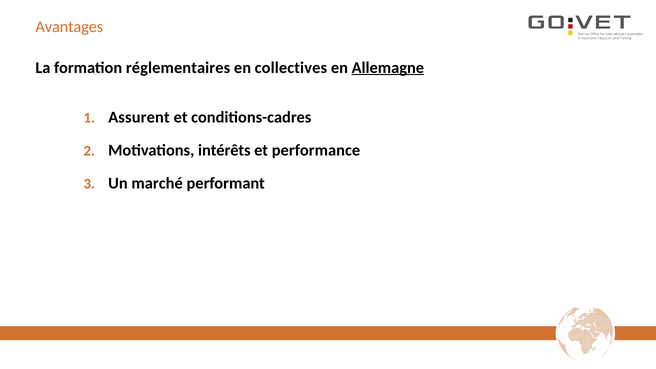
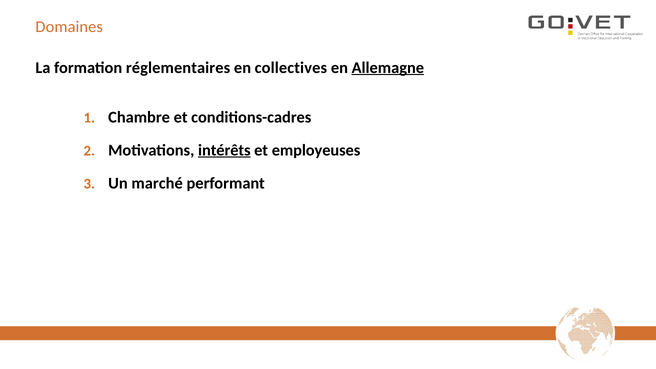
Avantages: Avantages -> Domaines
Assurent: Assurent -> Chambre
intérêts underline: none -> present
performance: performance -> employeuses
